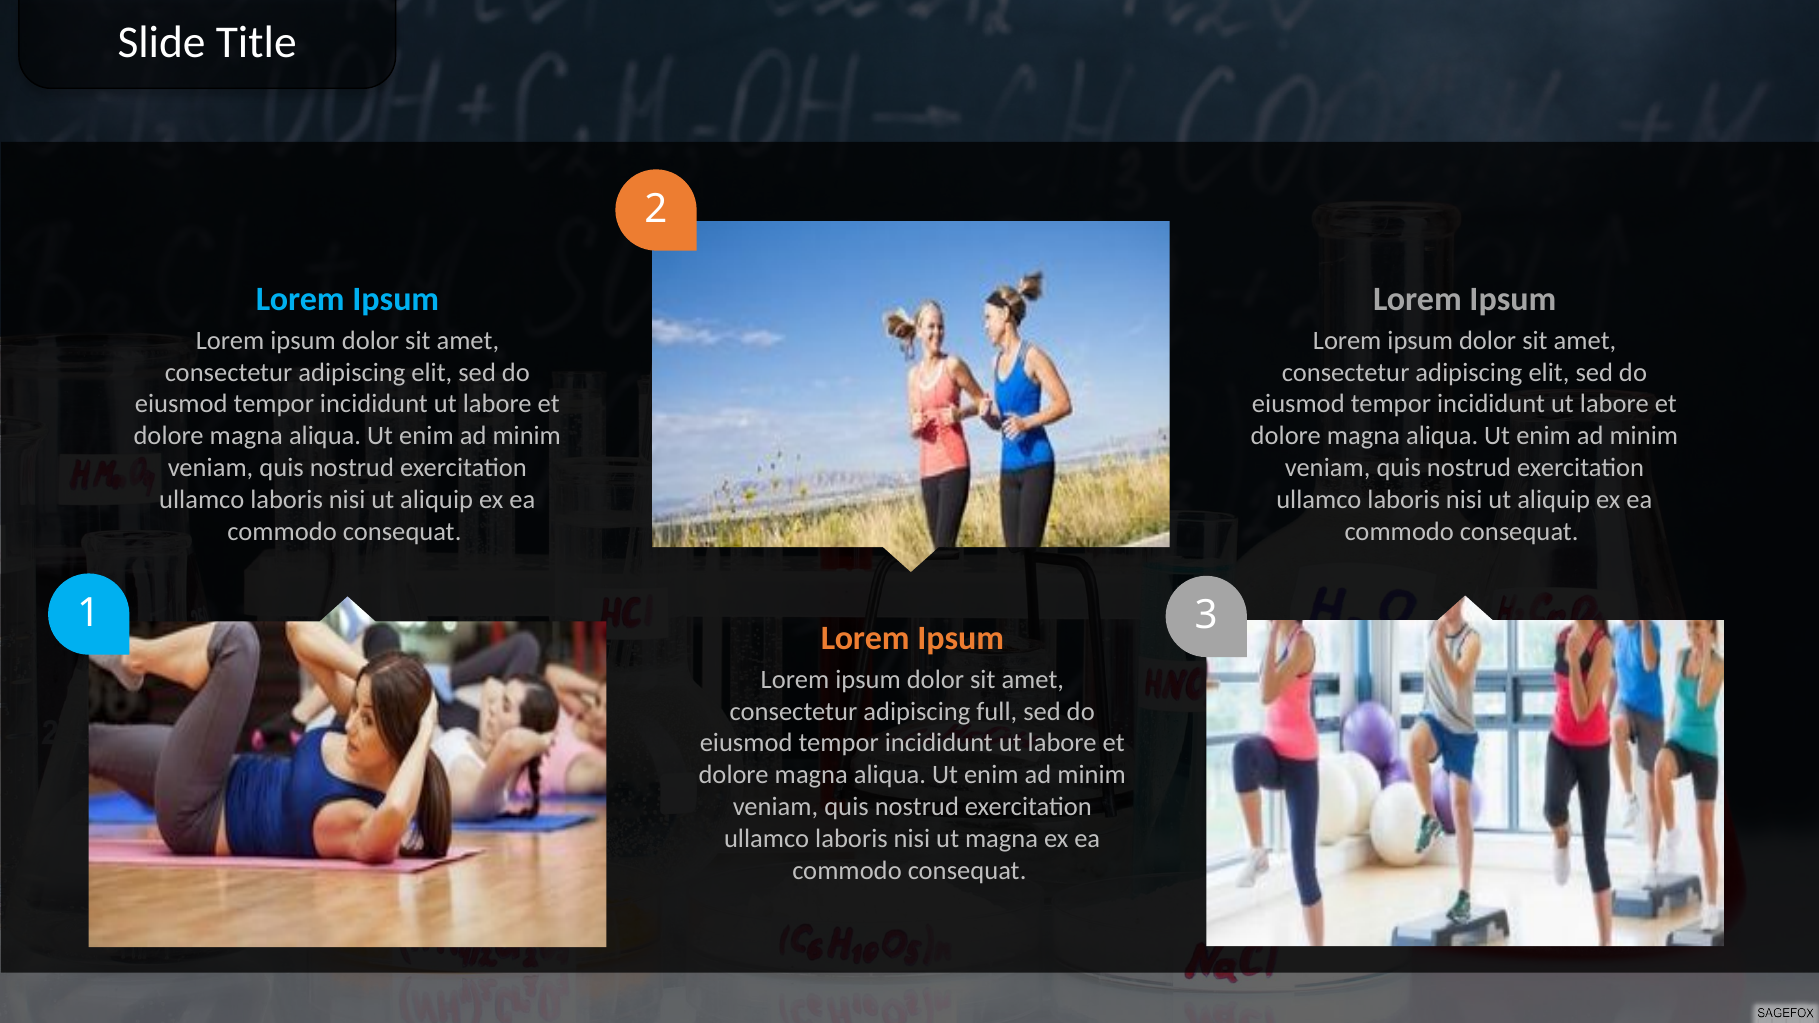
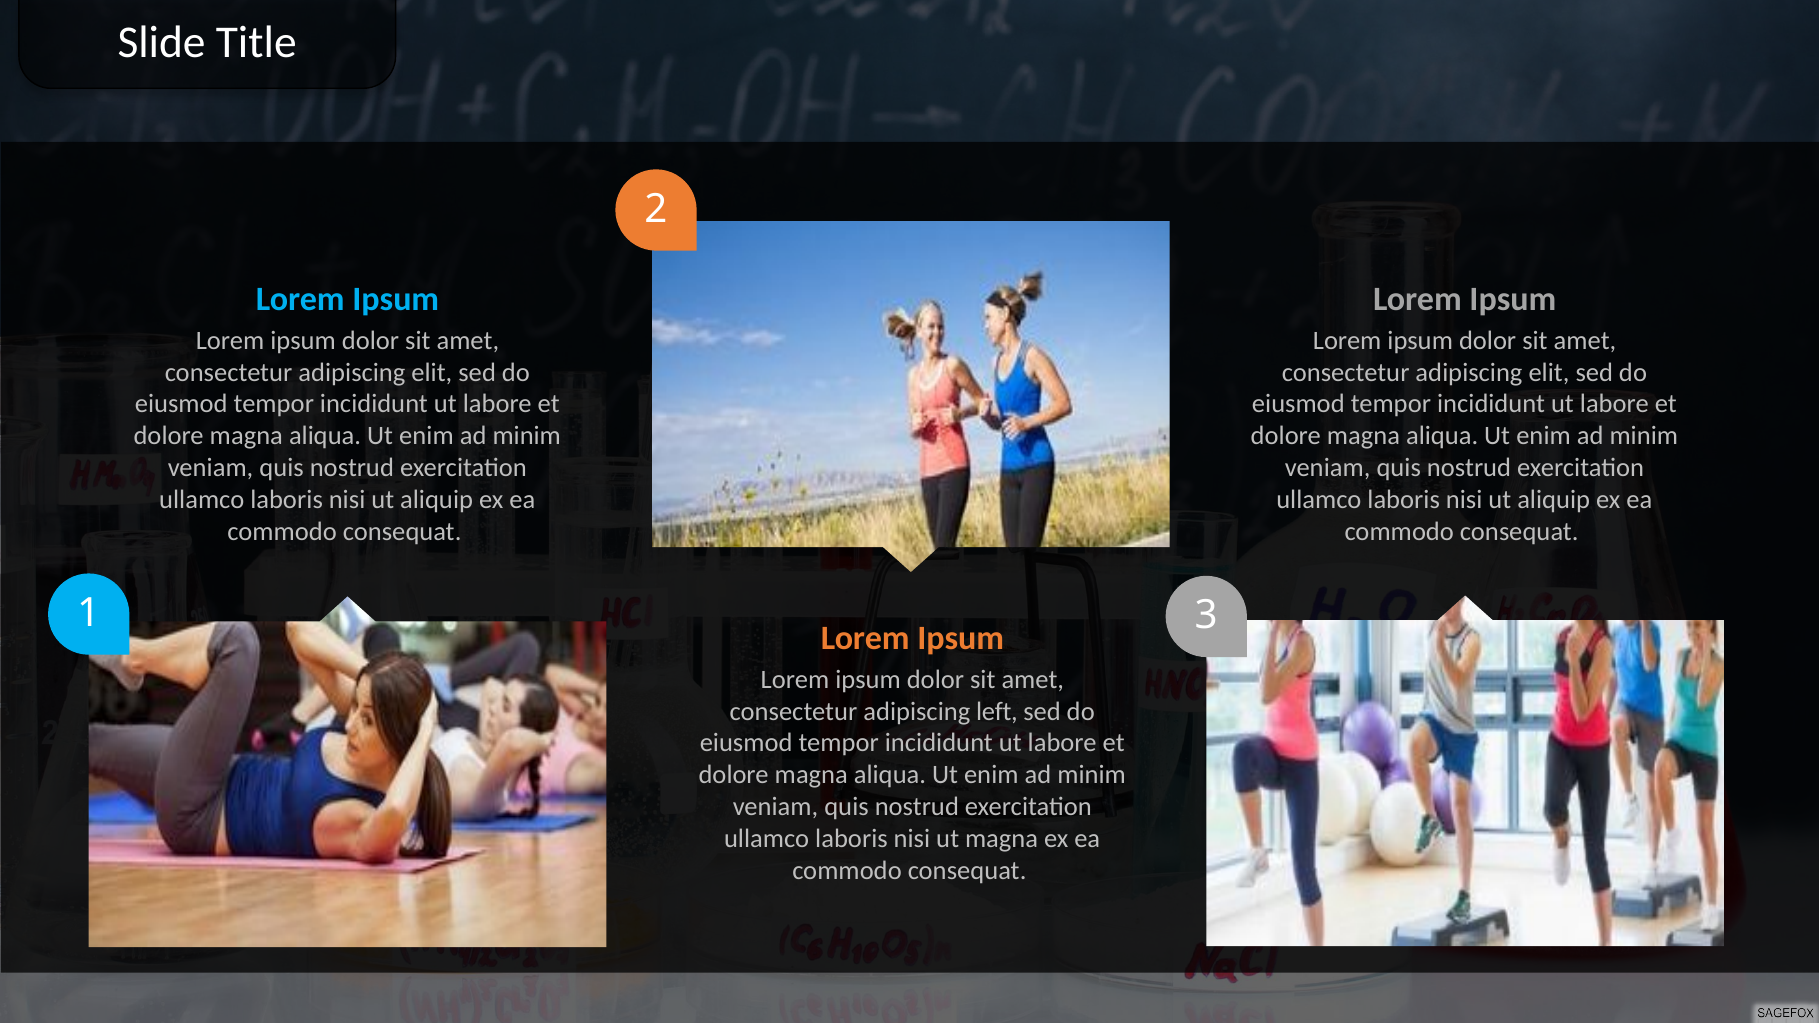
full: full -> left
